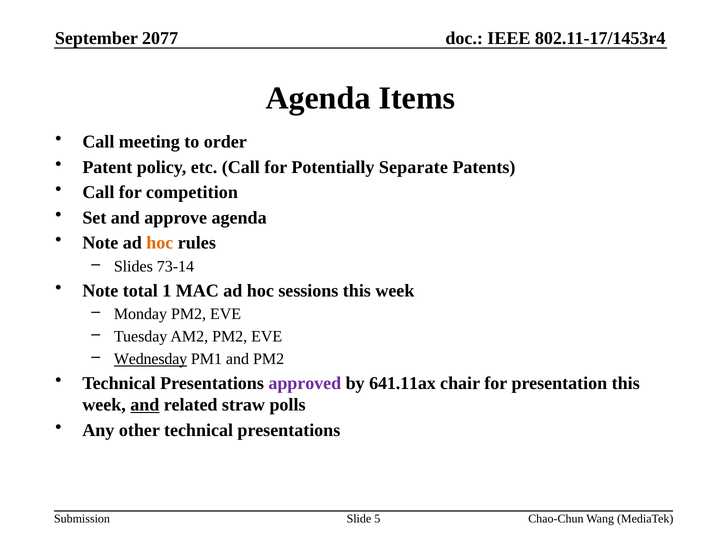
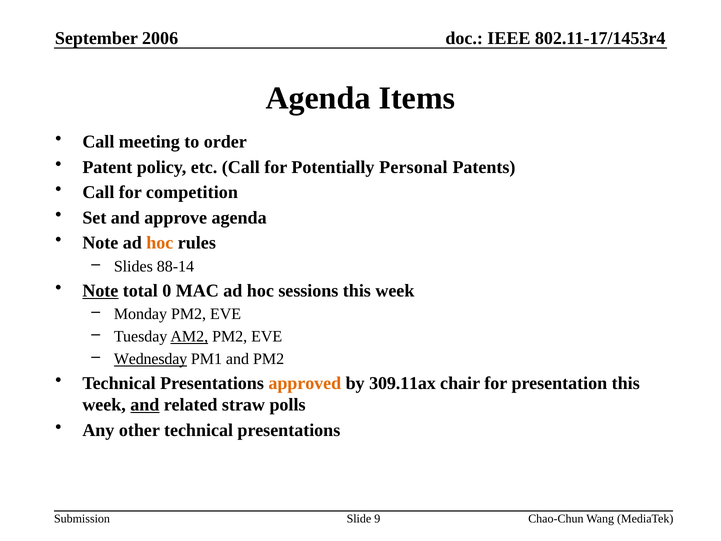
2077: 2077 -> 2006
Separate: Separate -> Personal
73-14: 73-14 -> 88-14
Note at (100, 290) underline: none -> present
1: 1 -> 0
AM2 underline: none -> present
approved colour: purple -> orange
641.11ax: 641.11ax -> 309.11ax
5: 5 -> 9
